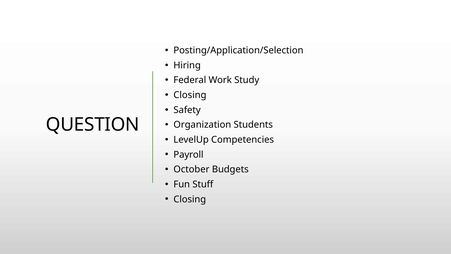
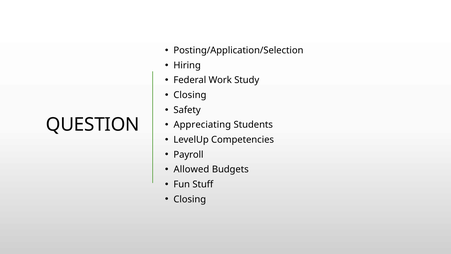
Organization: Organization -> Appreciating
October: October -> Allowed
